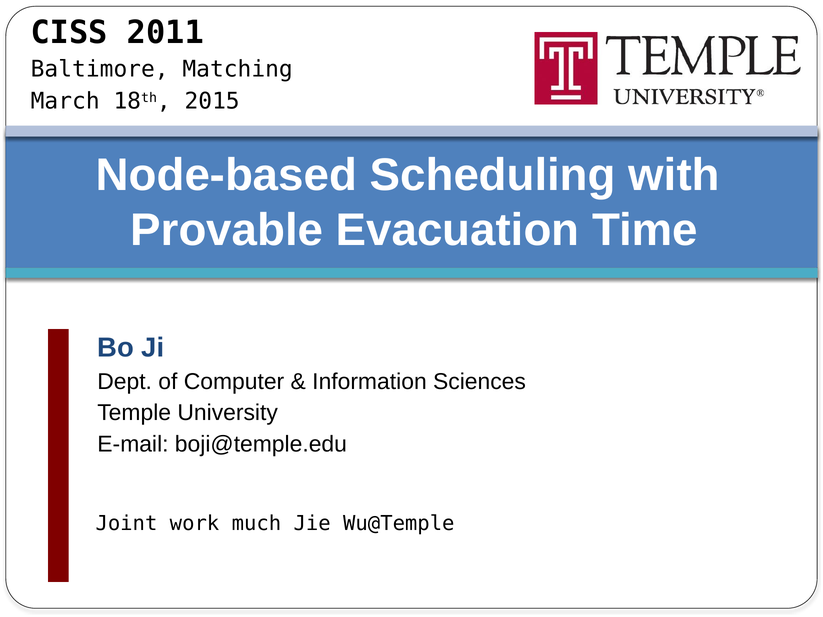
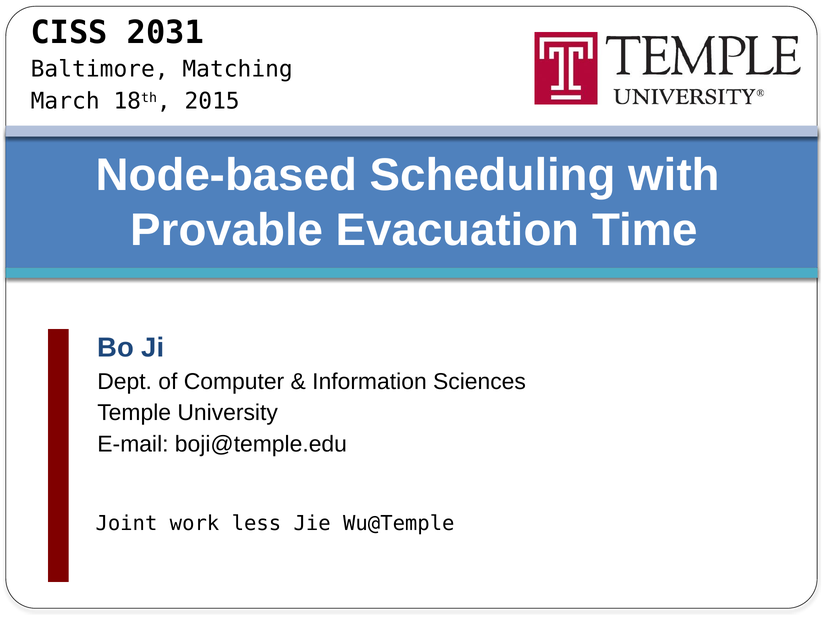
2011: 2011 -> 2031
much: much -> less
